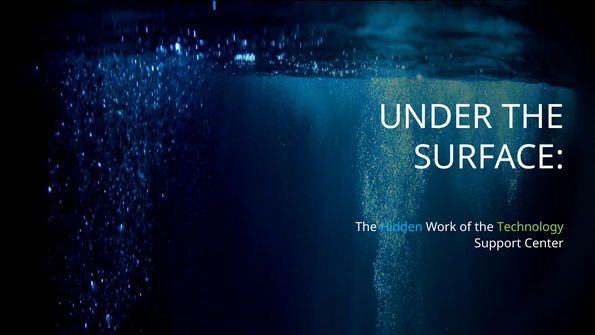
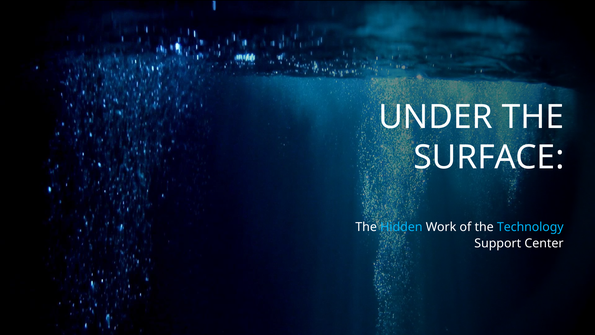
Technology colour: light green -> light blue
